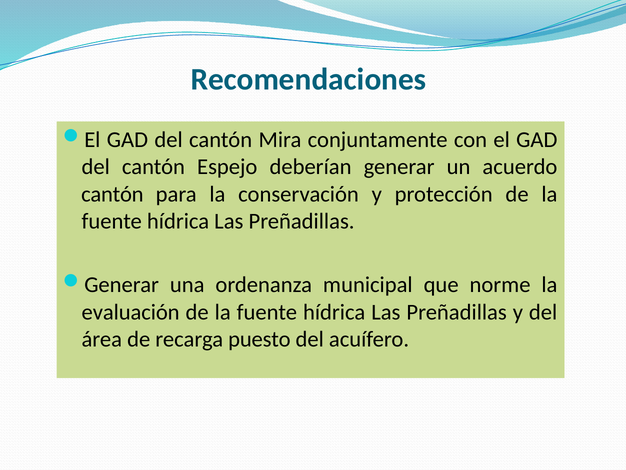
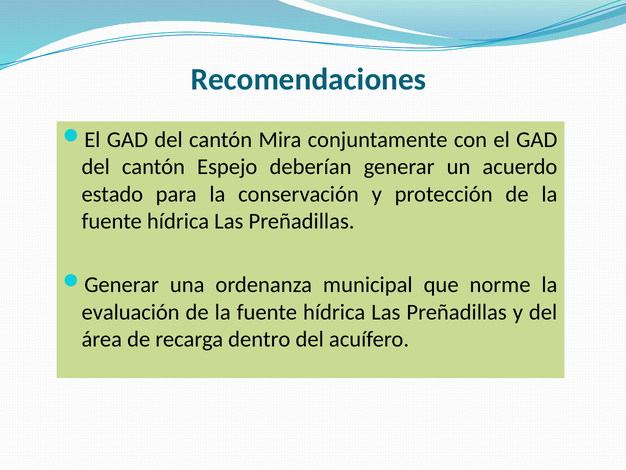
cantón at (112, 194): cantón -> estado
puesto: puesto -> dentro
